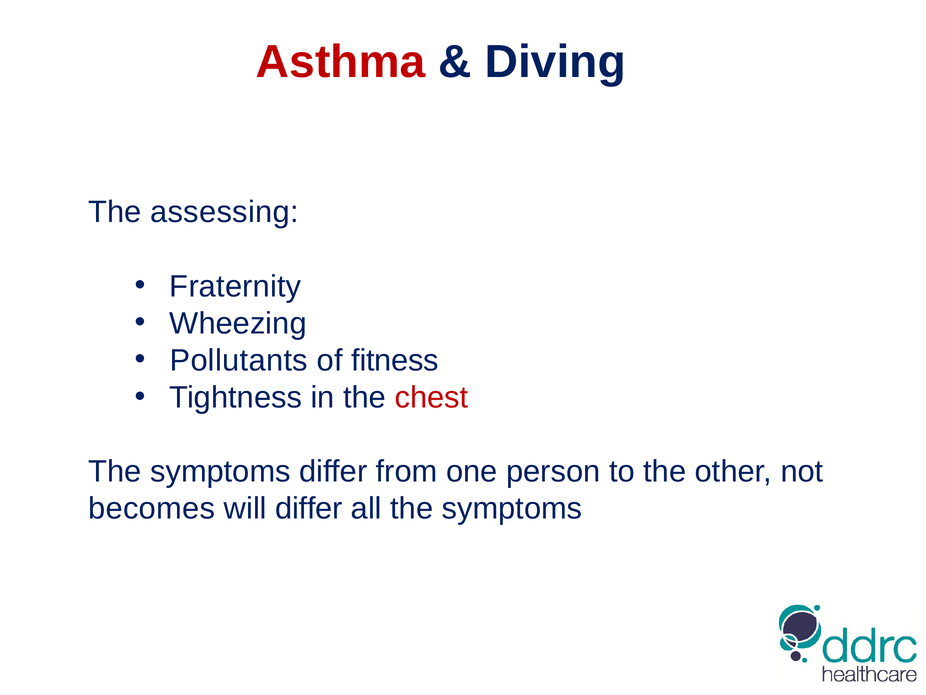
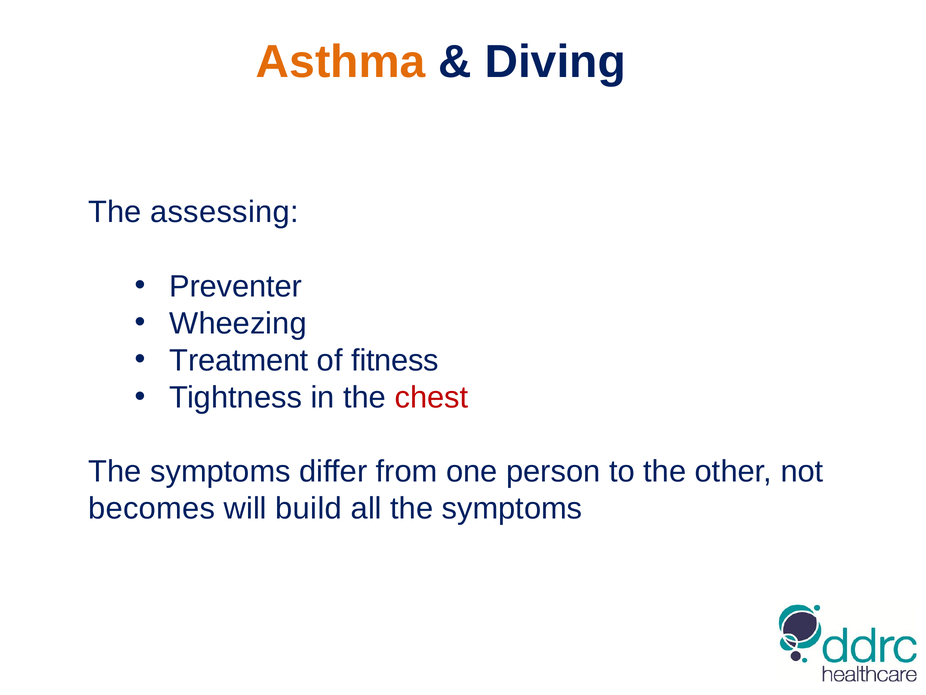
Asthma colour: red -> orange
Fraternity: Fraternity -> Preventer
Pollutants: Pollutants -> Treatment
will differ: differ -> build
